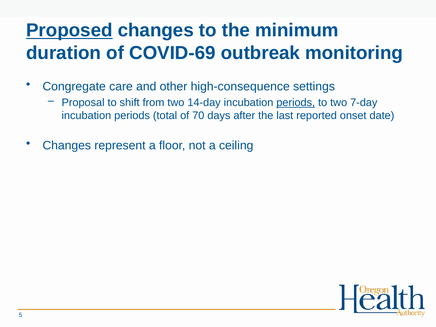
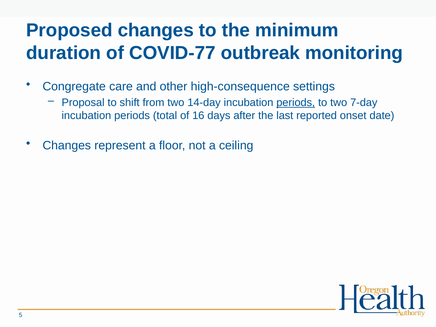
Proposed underline: present -> none
COVID-69: COVID-69 -> COVID-77
70: 70 -> 16
